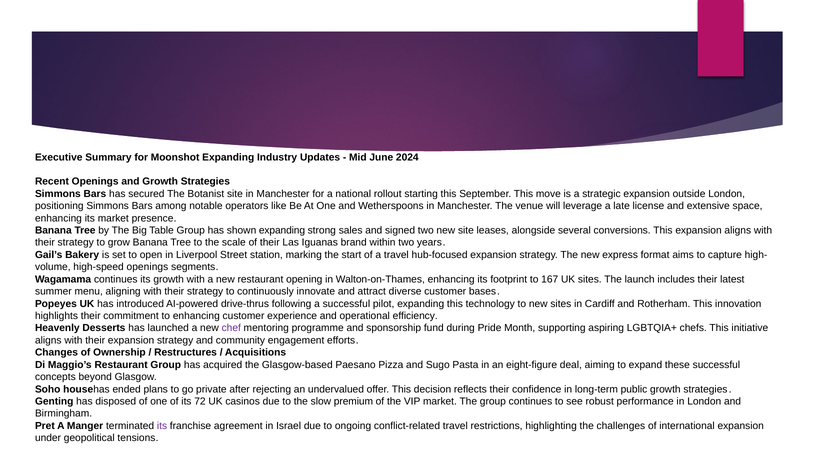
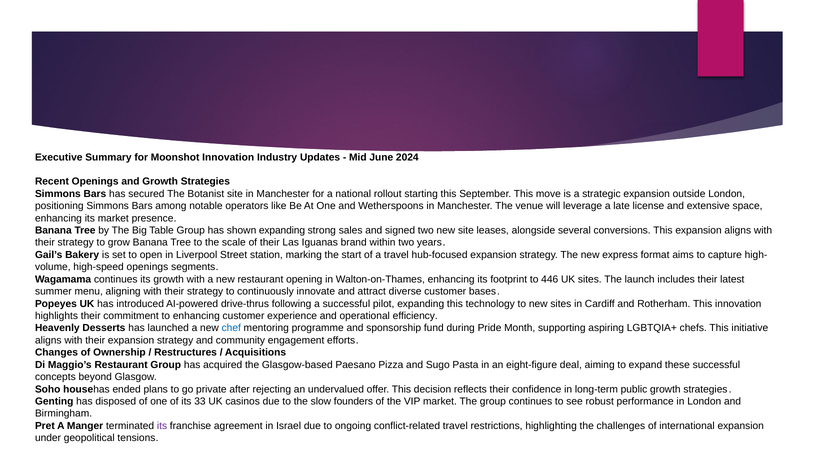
Moonshot Expanding: Expanding -> Innovation
167: 167 -> 446
chef colour: purple -> blue
72: 72 -> 33
premium: premium -> founders
